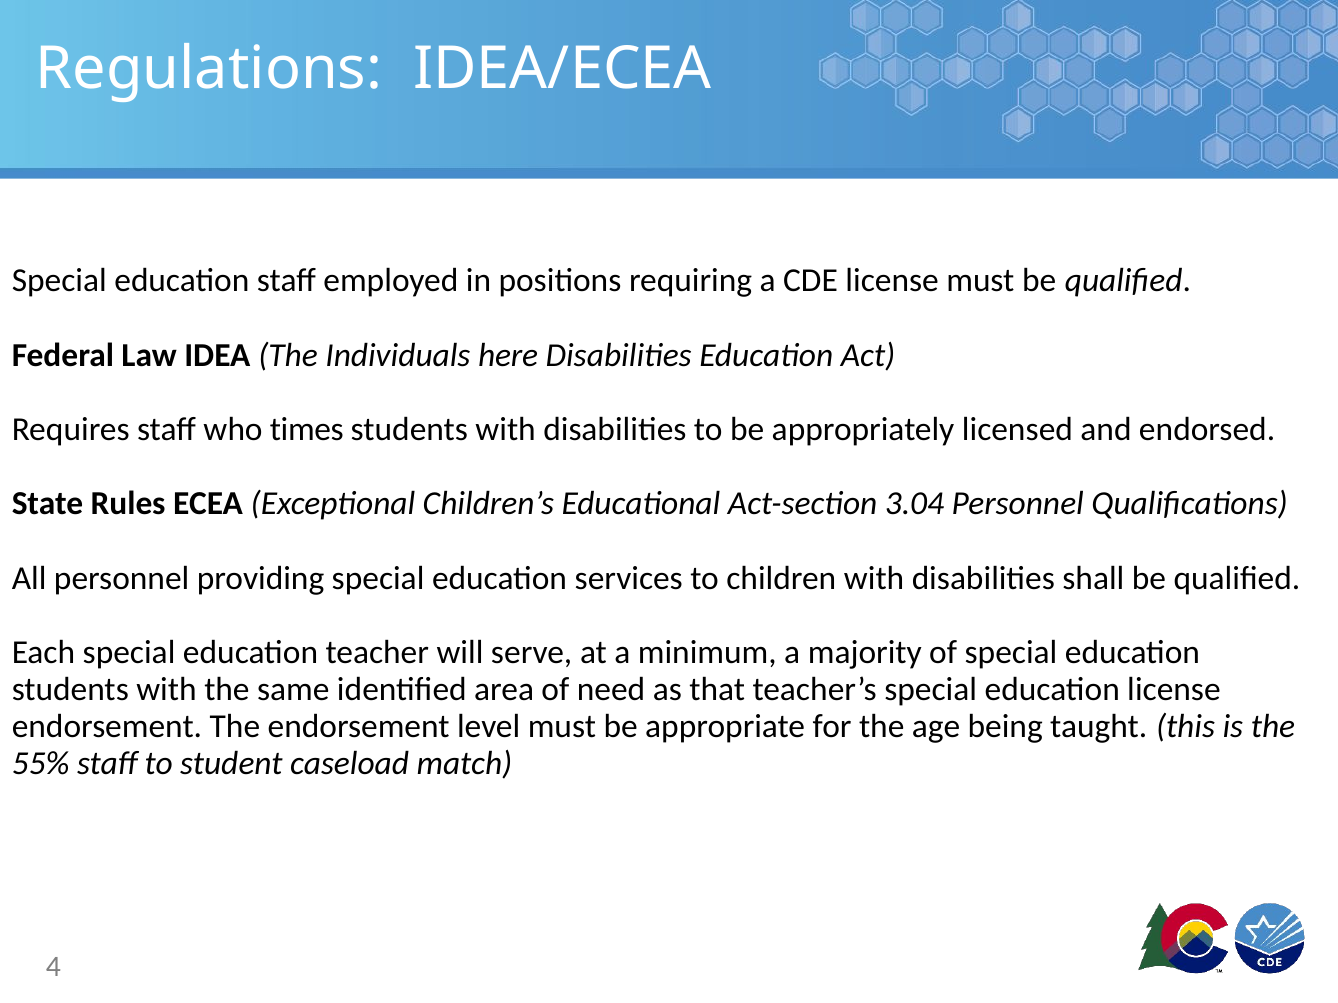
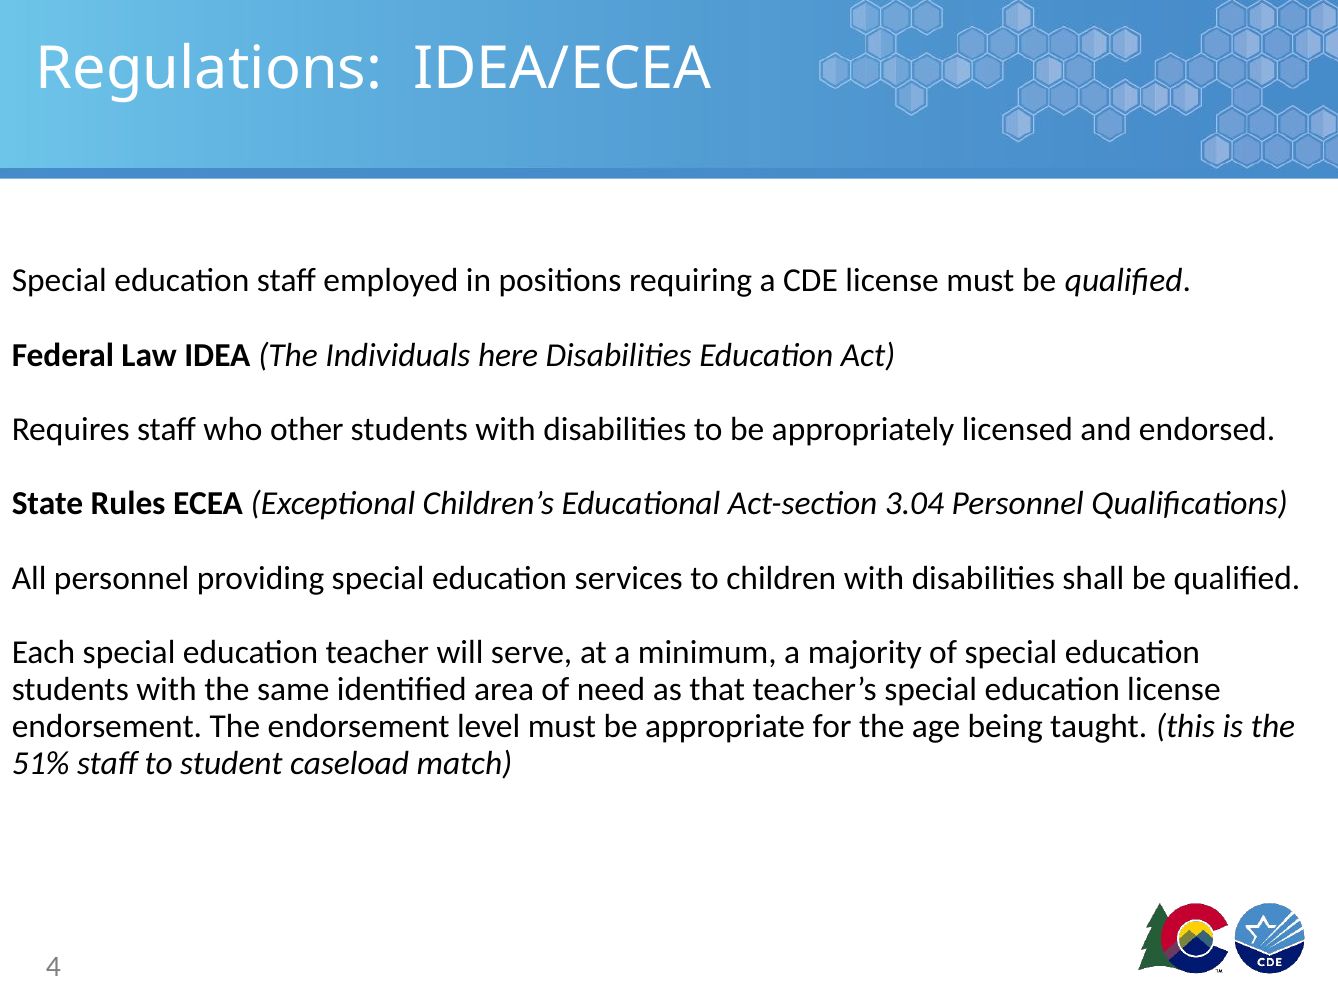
times: times -> other
55%: 55% -> 51%
